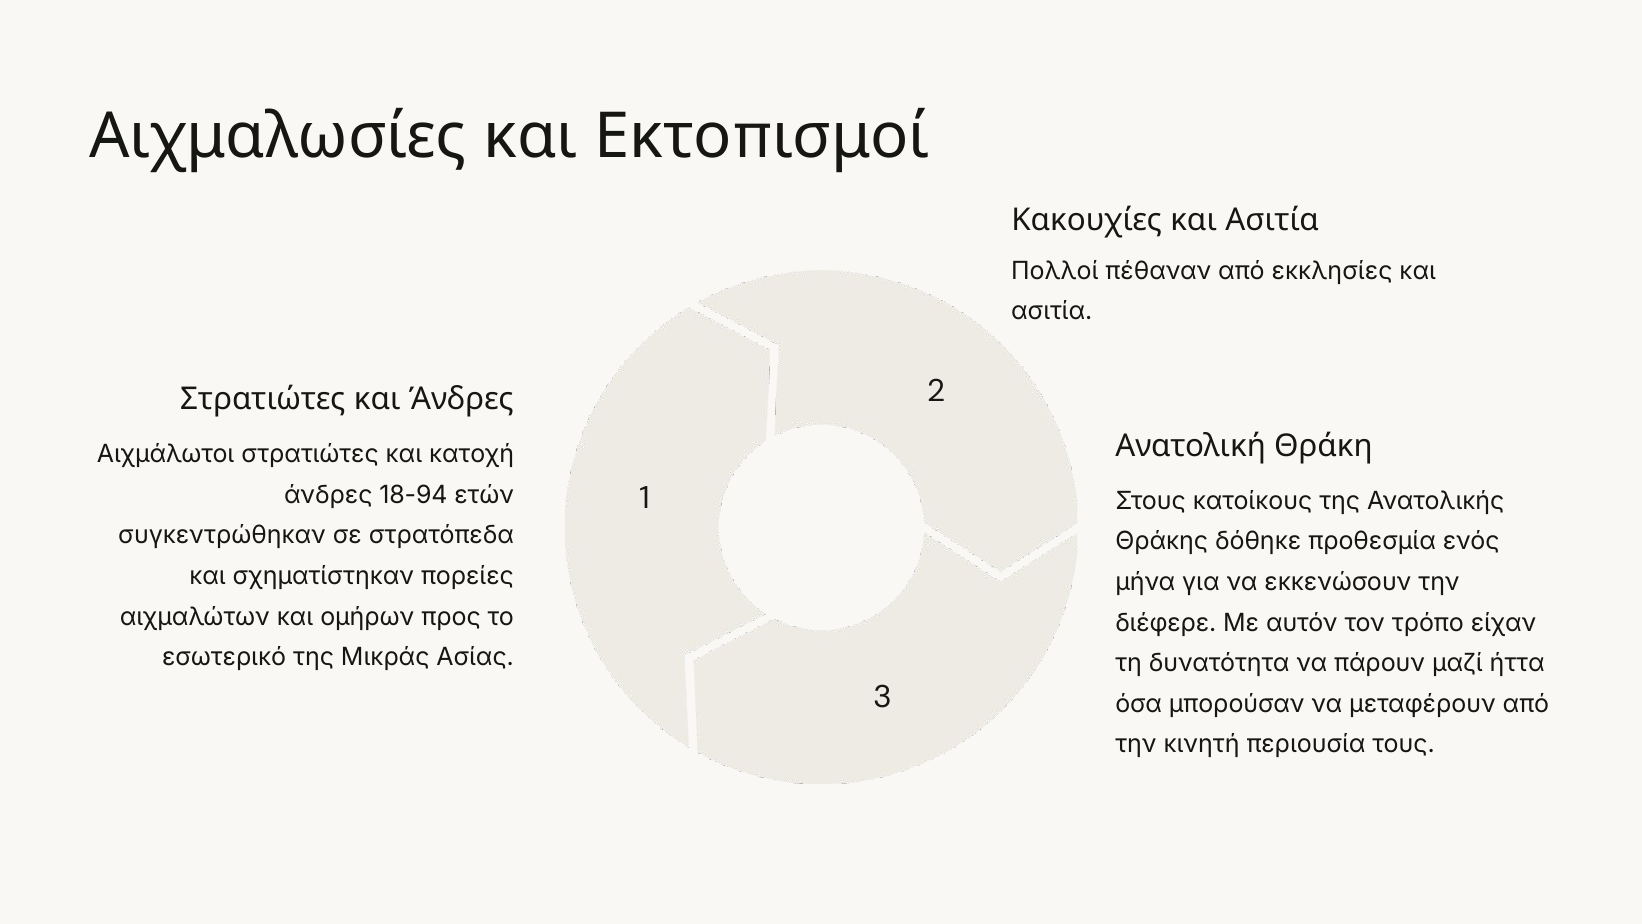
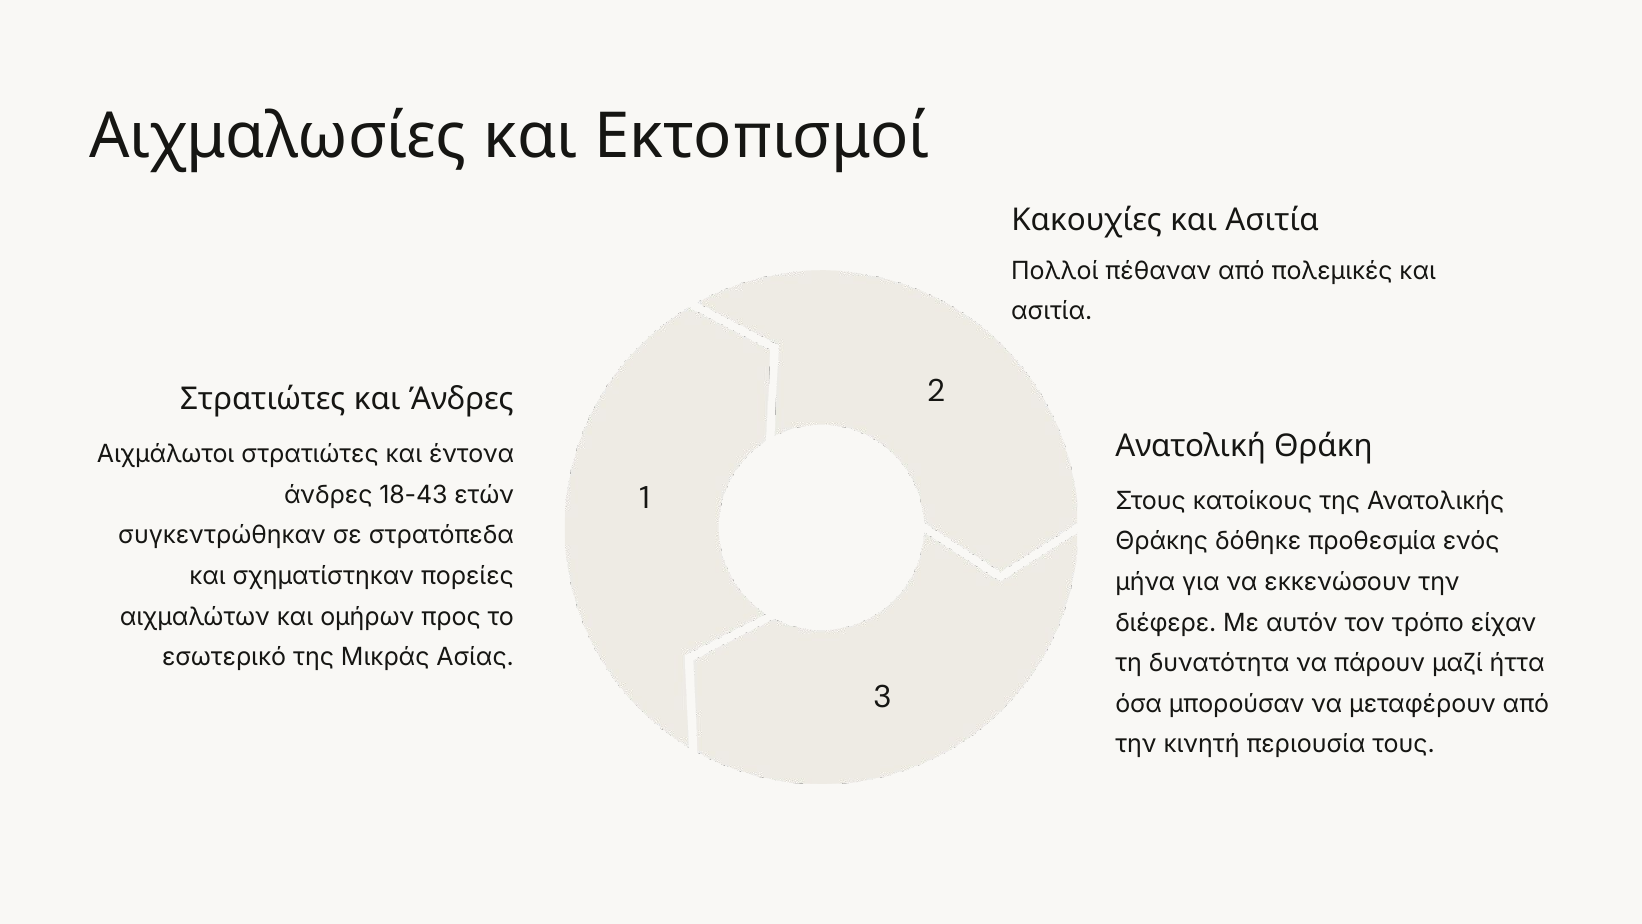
εκκλησίες: εκκλησίες -> πολεμικές
κατοχή: κατοχή -> έντονα
18-94: 18-94 -> 18-43
